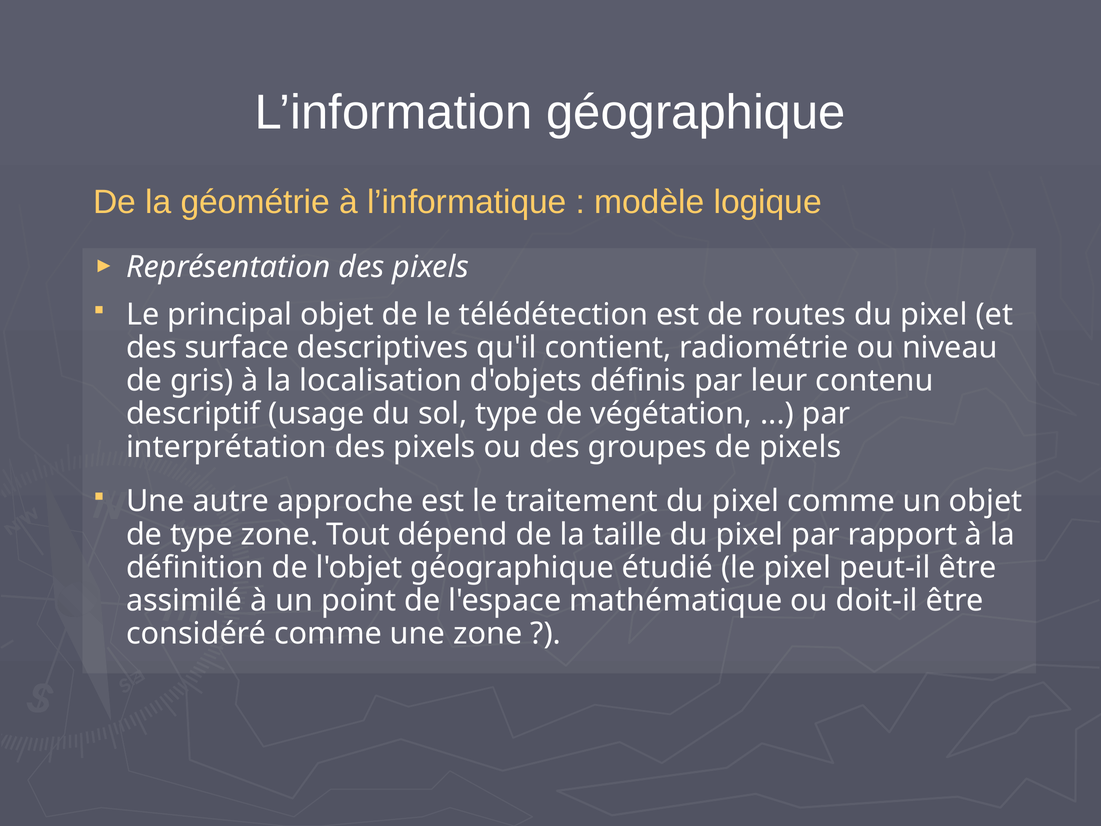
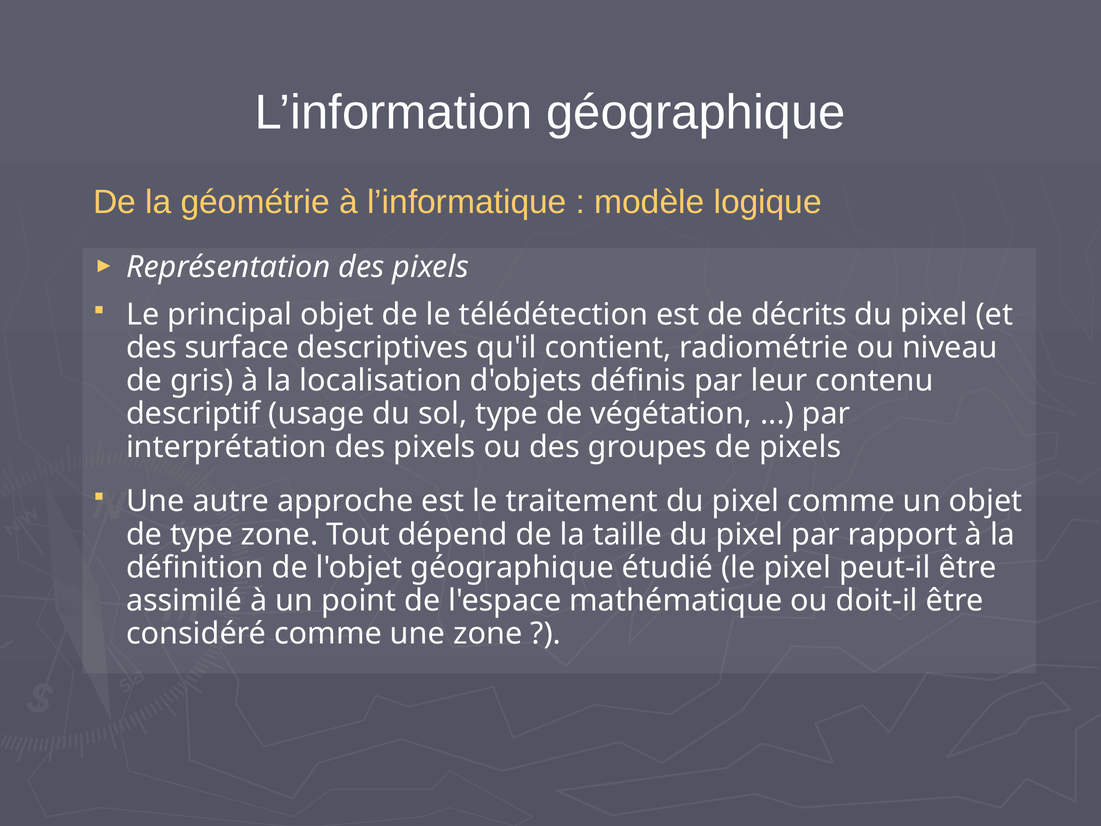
routes: routes -> décrits
